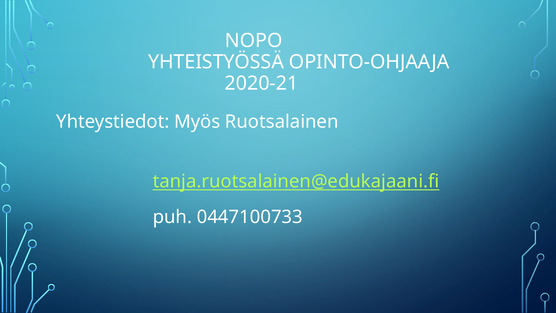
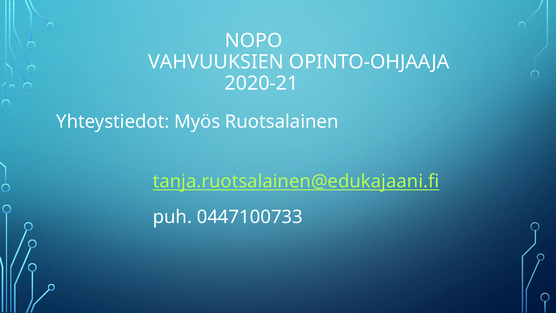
YHTEISTYÖSSÄ: YHTEISTYÖSSÄ -> VAHVUUKSIEN
